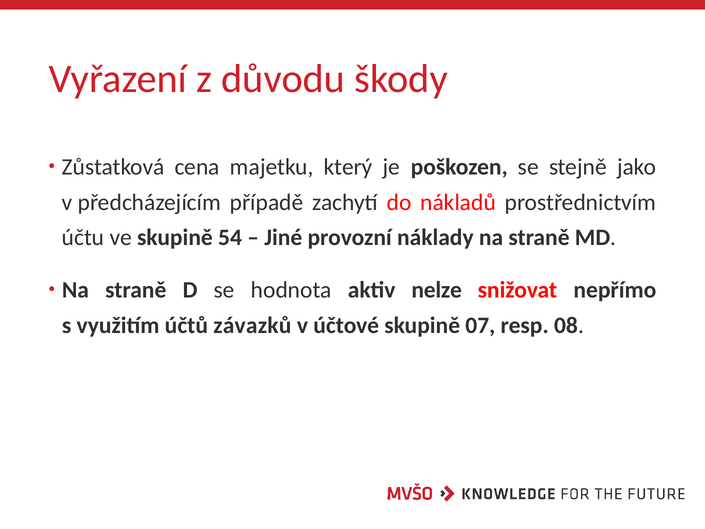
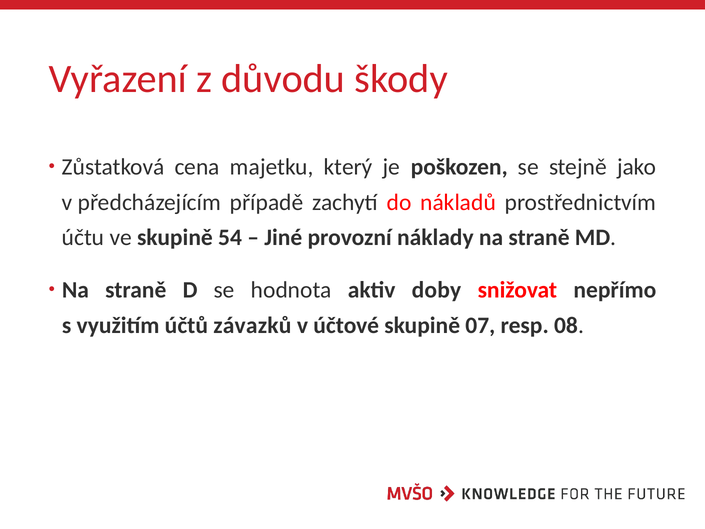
nelze: nelze -> doby
